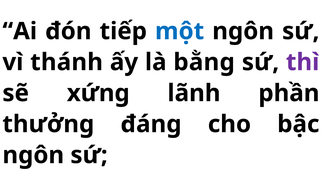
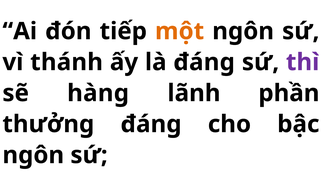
một colour: blue -> orange
là bằng: bằng -> đáng
xứng: xứng -> hàng
